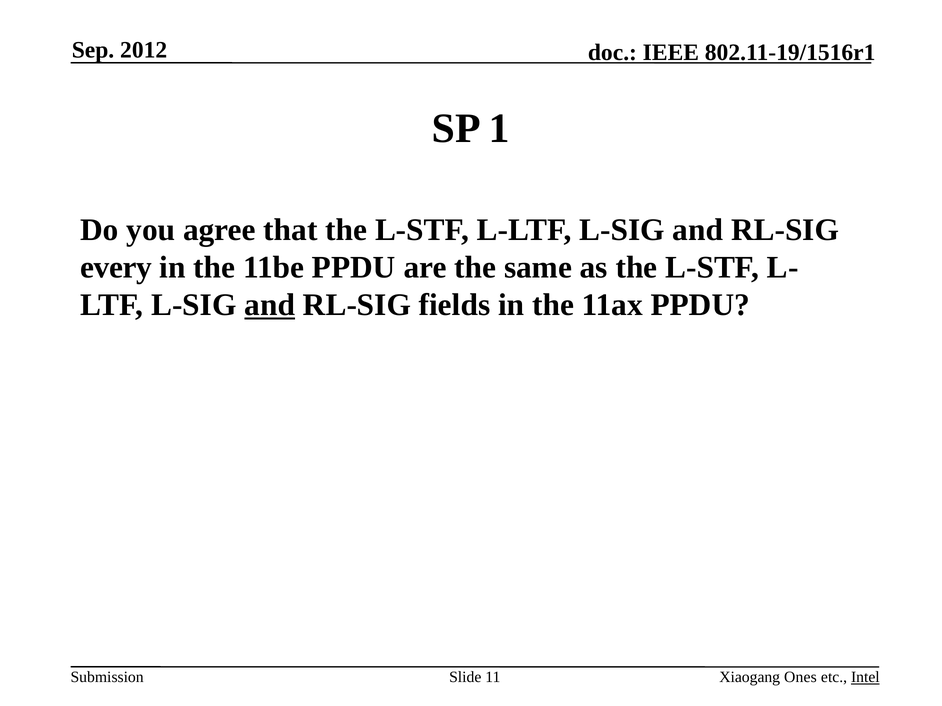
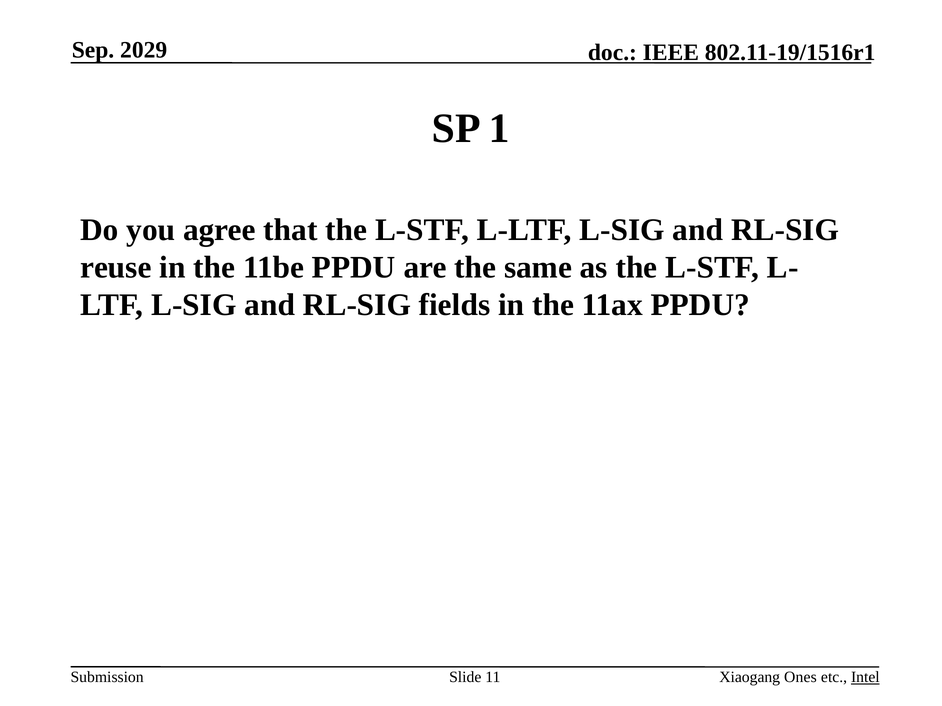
2012: 2012 -> 2029
every: every -> reuse
and at (270, 305) underline: present -> none
